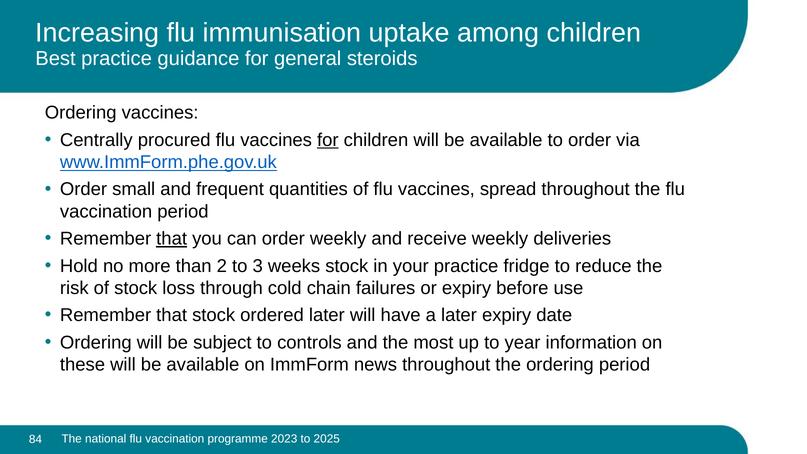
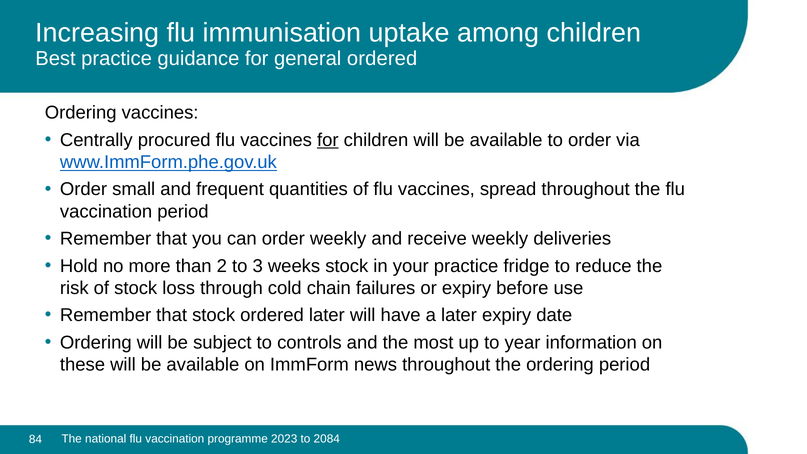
general steroids: steroids -> ordered
that at (172, 239) underline: present -> none
2025: 2025 -> 2084
